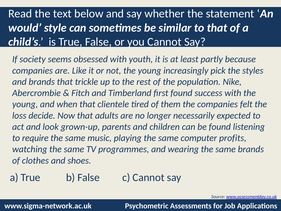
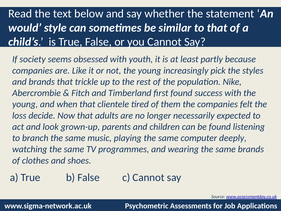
require: require -> branch
profits: profits -> deeply
